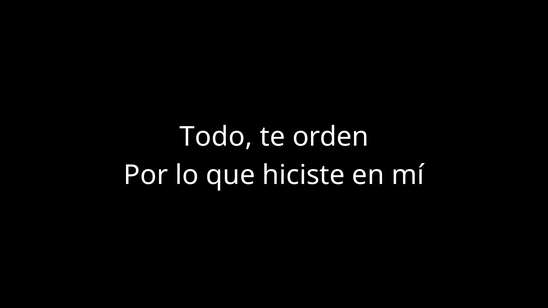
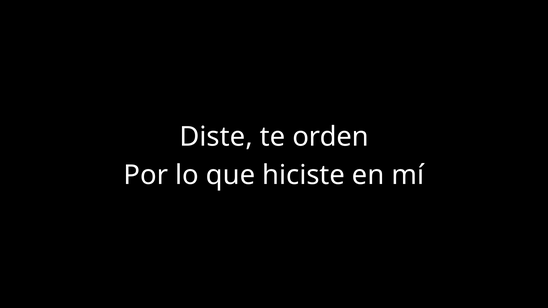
Todo: Todo -> Diste
